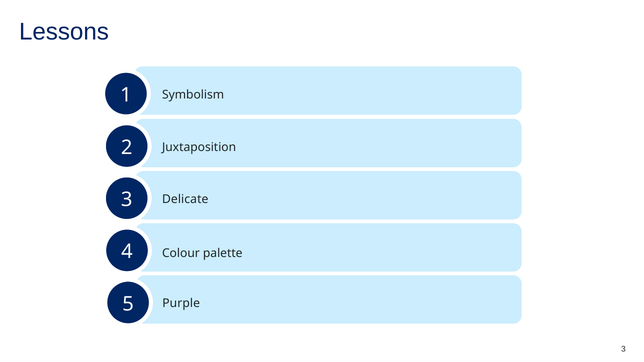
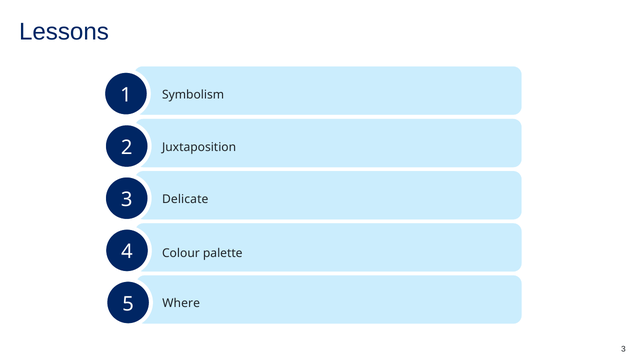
Purple: Purple -> Where
